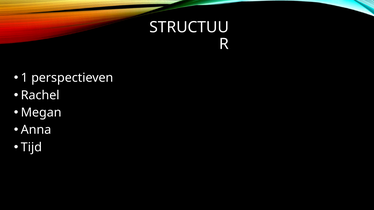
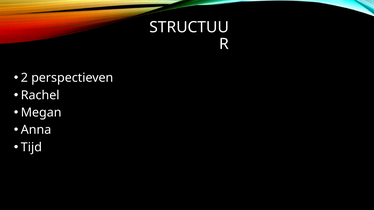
1: 1 -> 2
